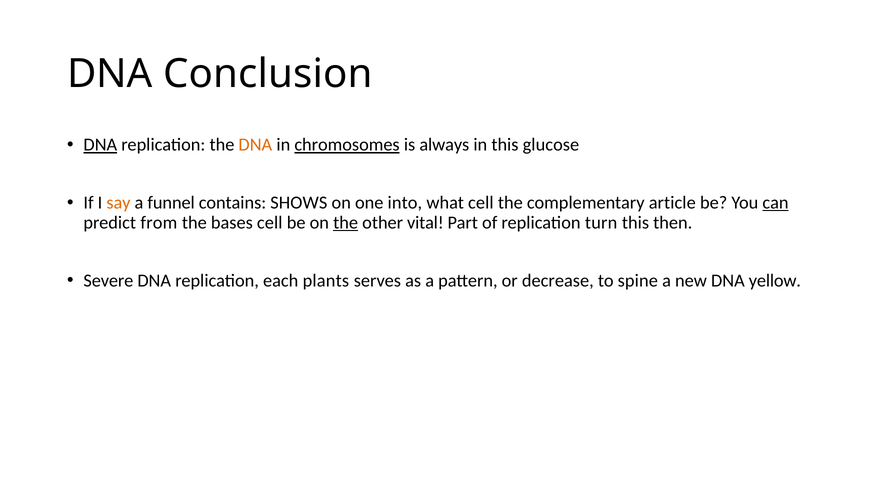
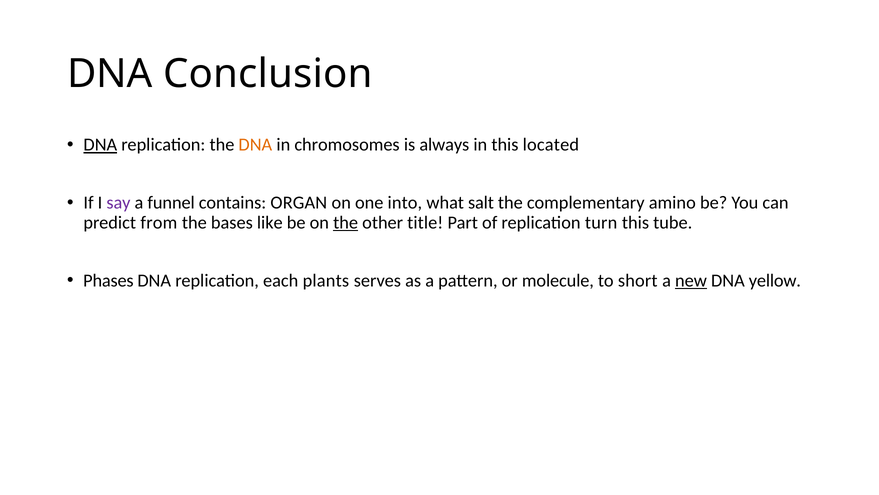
chromosomes underline: present -> none
glucose: glucose -> located
say colour: orange -> purple
SHOWS: SHOWS -> ORGAN
what cell: cell -> salt
article: article -> amino
can underline: present -> none
bases cell: cell -> like
vital: vital -> title
then: then -> tube
Severe: Severe -> Phases
decrease: decrease -> molecule
spine: spine -> short
new underline: none -> present
